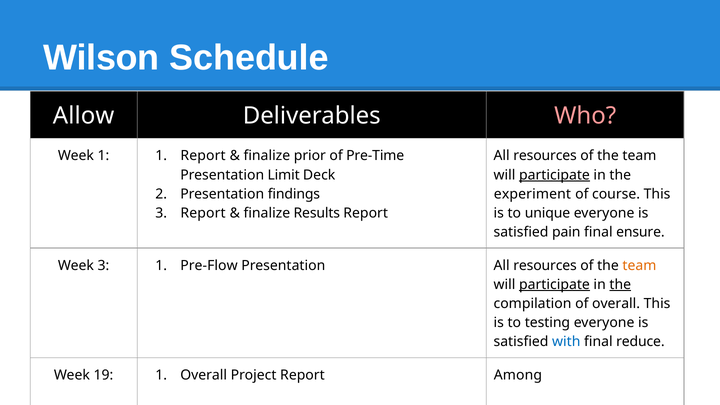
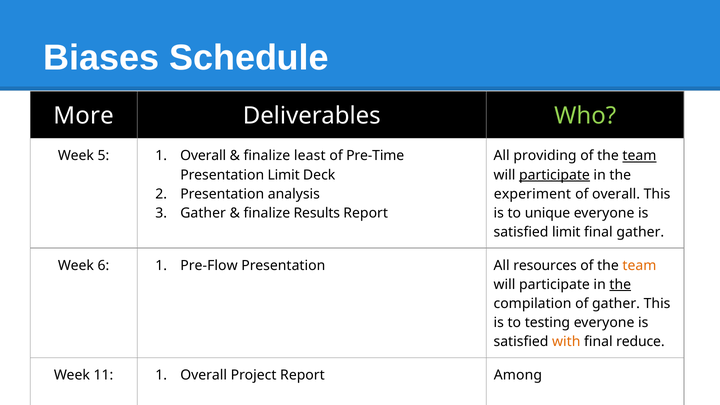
Wilson: Wilson -> Biases
Allow: Allow -> More
Who colour: pink -> light green
Week 1: 1 -> 5
Report at (203, 156): Report -> Overall
prior: prior -> least
resources at (545, 156): resources -> providing
team at (639, 156) underline: none -> present
findings: findings -> analysis
of course: course -> overall
Report at (203, 213): Report -> Gather
satisfied pain: pain -> limit
final ensure: ensure -> gather
Week 3: 3 -> 6
participate at (554, 285) underline: present -> none
of overall: overall -> gather
with colour: blue -> orange
19: 19 -> 11
